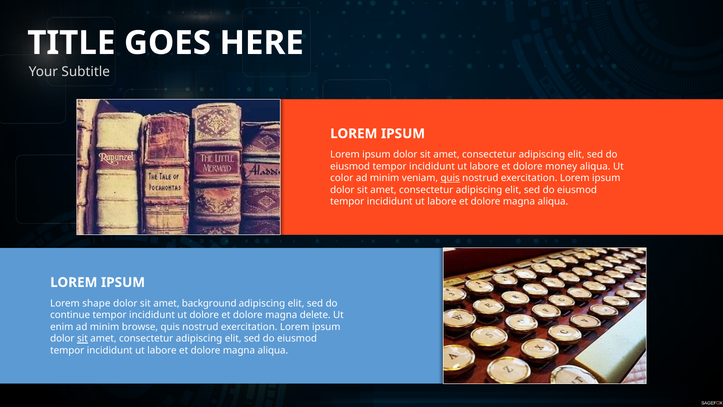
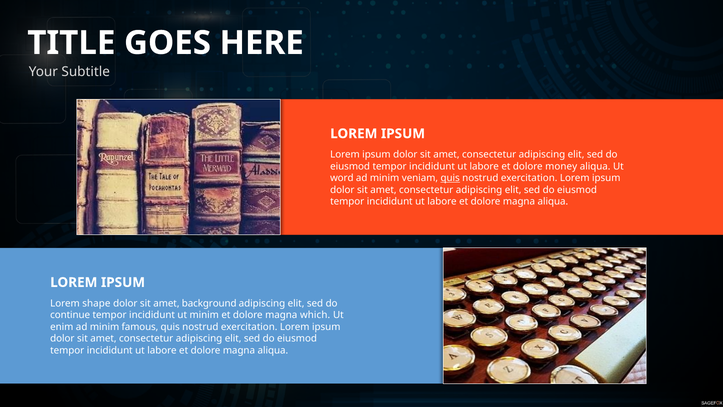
color: color -> word
ut dolore: dolore -> minim
delete: delete -> which
browse: browse -> famous
sit at (82, 338) underline: present -> none
